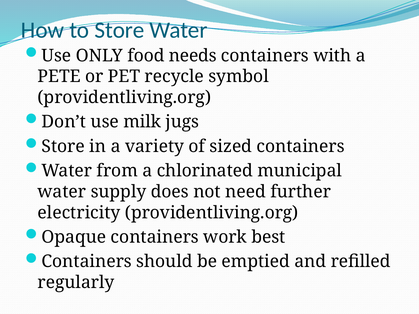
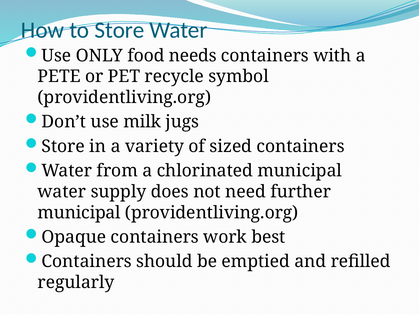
electricity at (79, 213): electricity -> municipal
